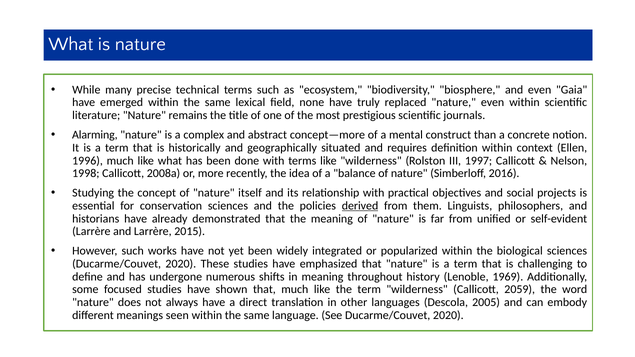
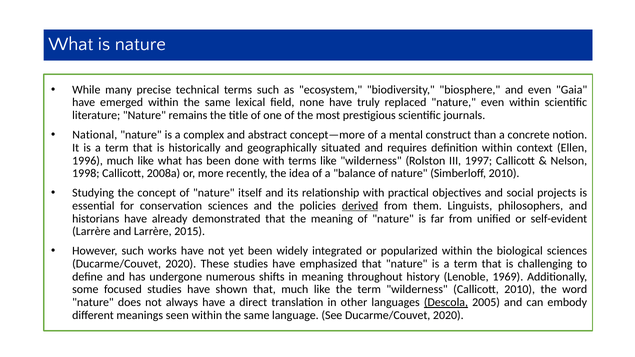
Alarming: Alarming -> National
Simberloff 2016: 2016 -> 2010
Callicott 2059: 2059 -> 2010
Descola underline: none -> present
